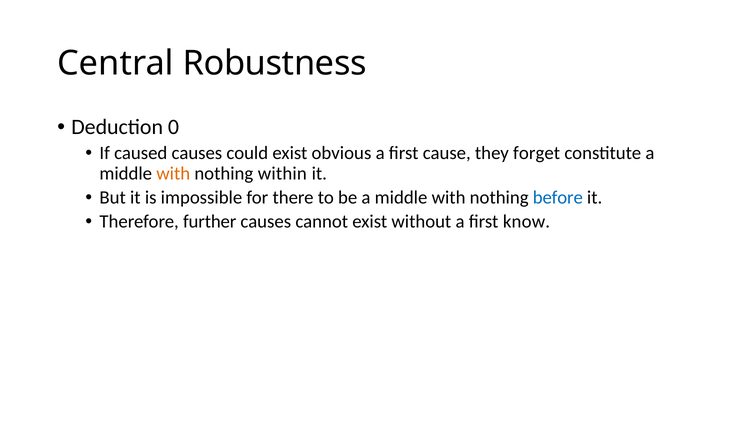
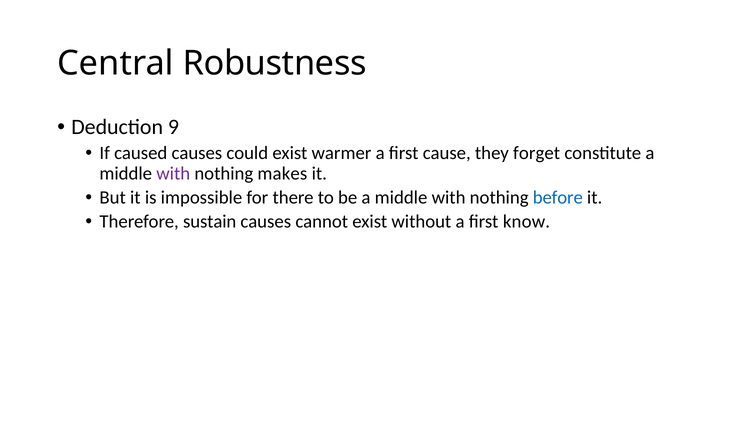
0: 0 -> 9
obvious: obvious -> warmer
with at (173, 173) colour: orange -> purple
within: within -> makes
further: further -> sustain
